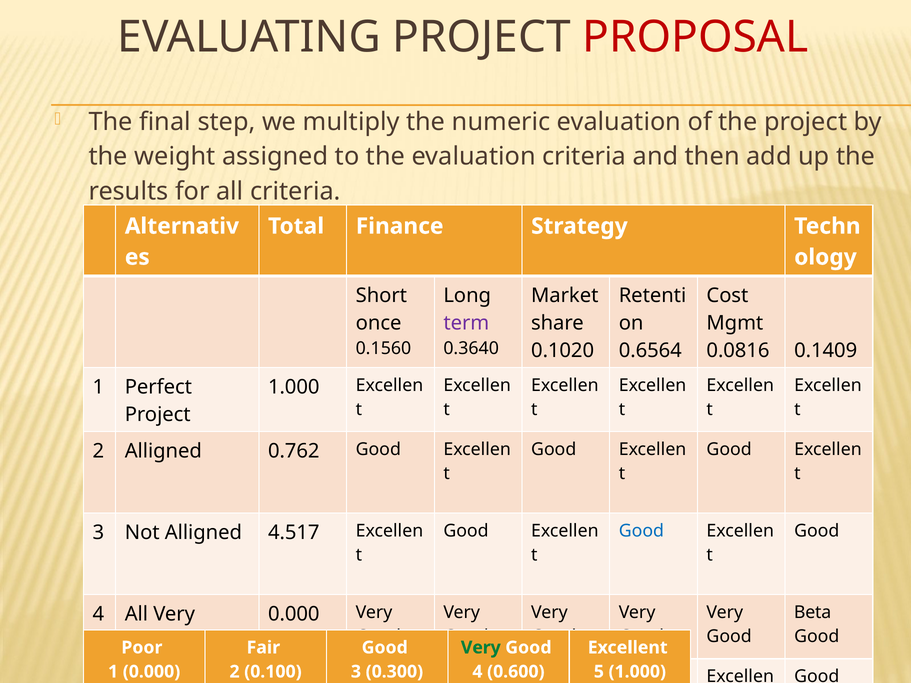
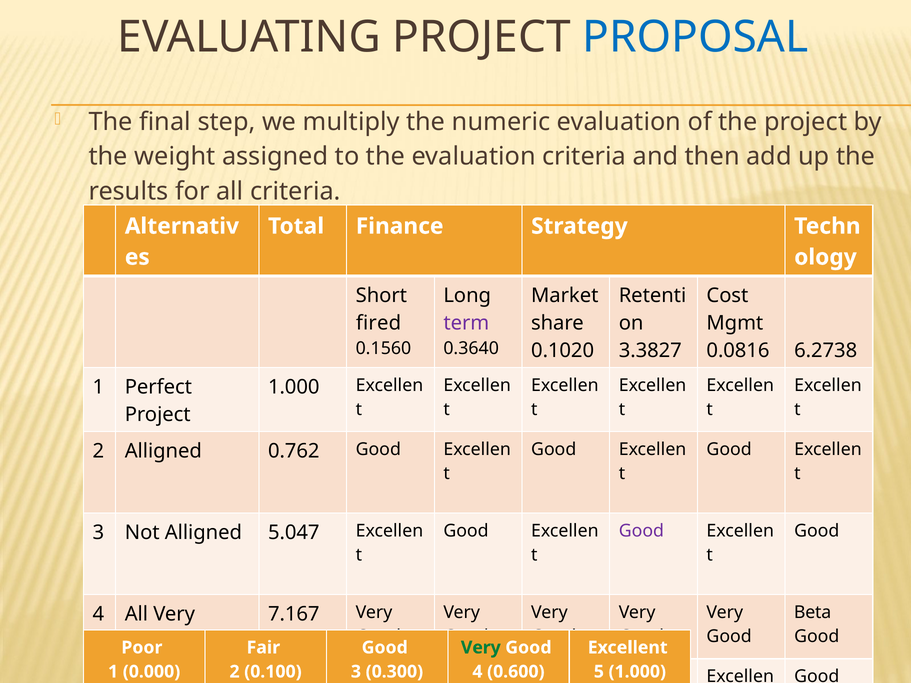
PROPOSAL colour: red -> blue
once: once -> fired
0.6564: 0.6564 -> 3.3827
0.1409: 0.1409 -> 6.2738
Good at (641, 531) colour: blue -> purple
4.517: 4.517 -> 5.047
0.000 at (294, 614): 0.000 -> 7.167
